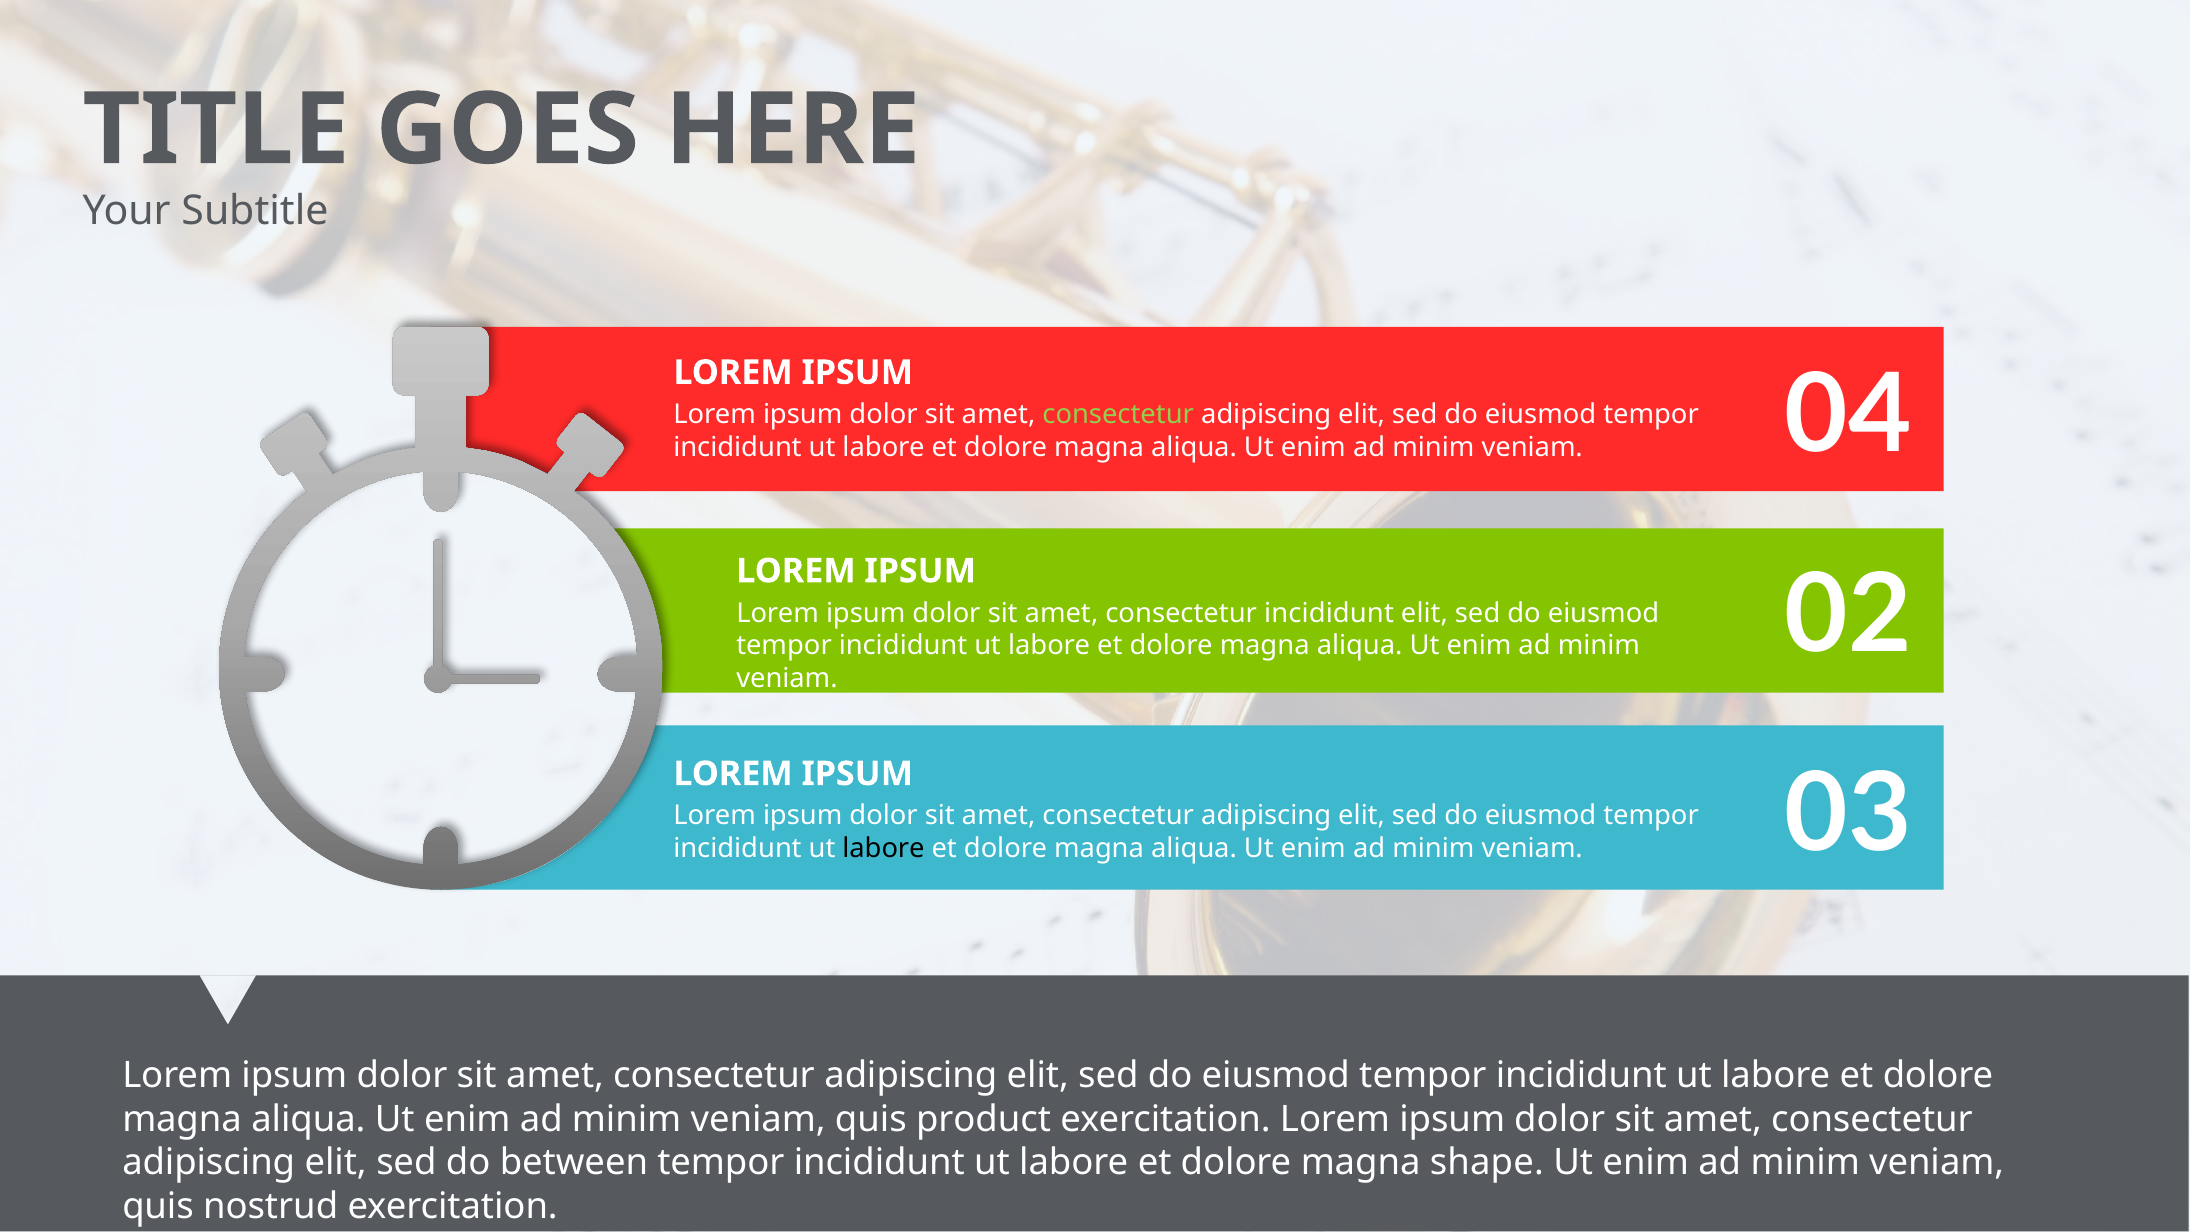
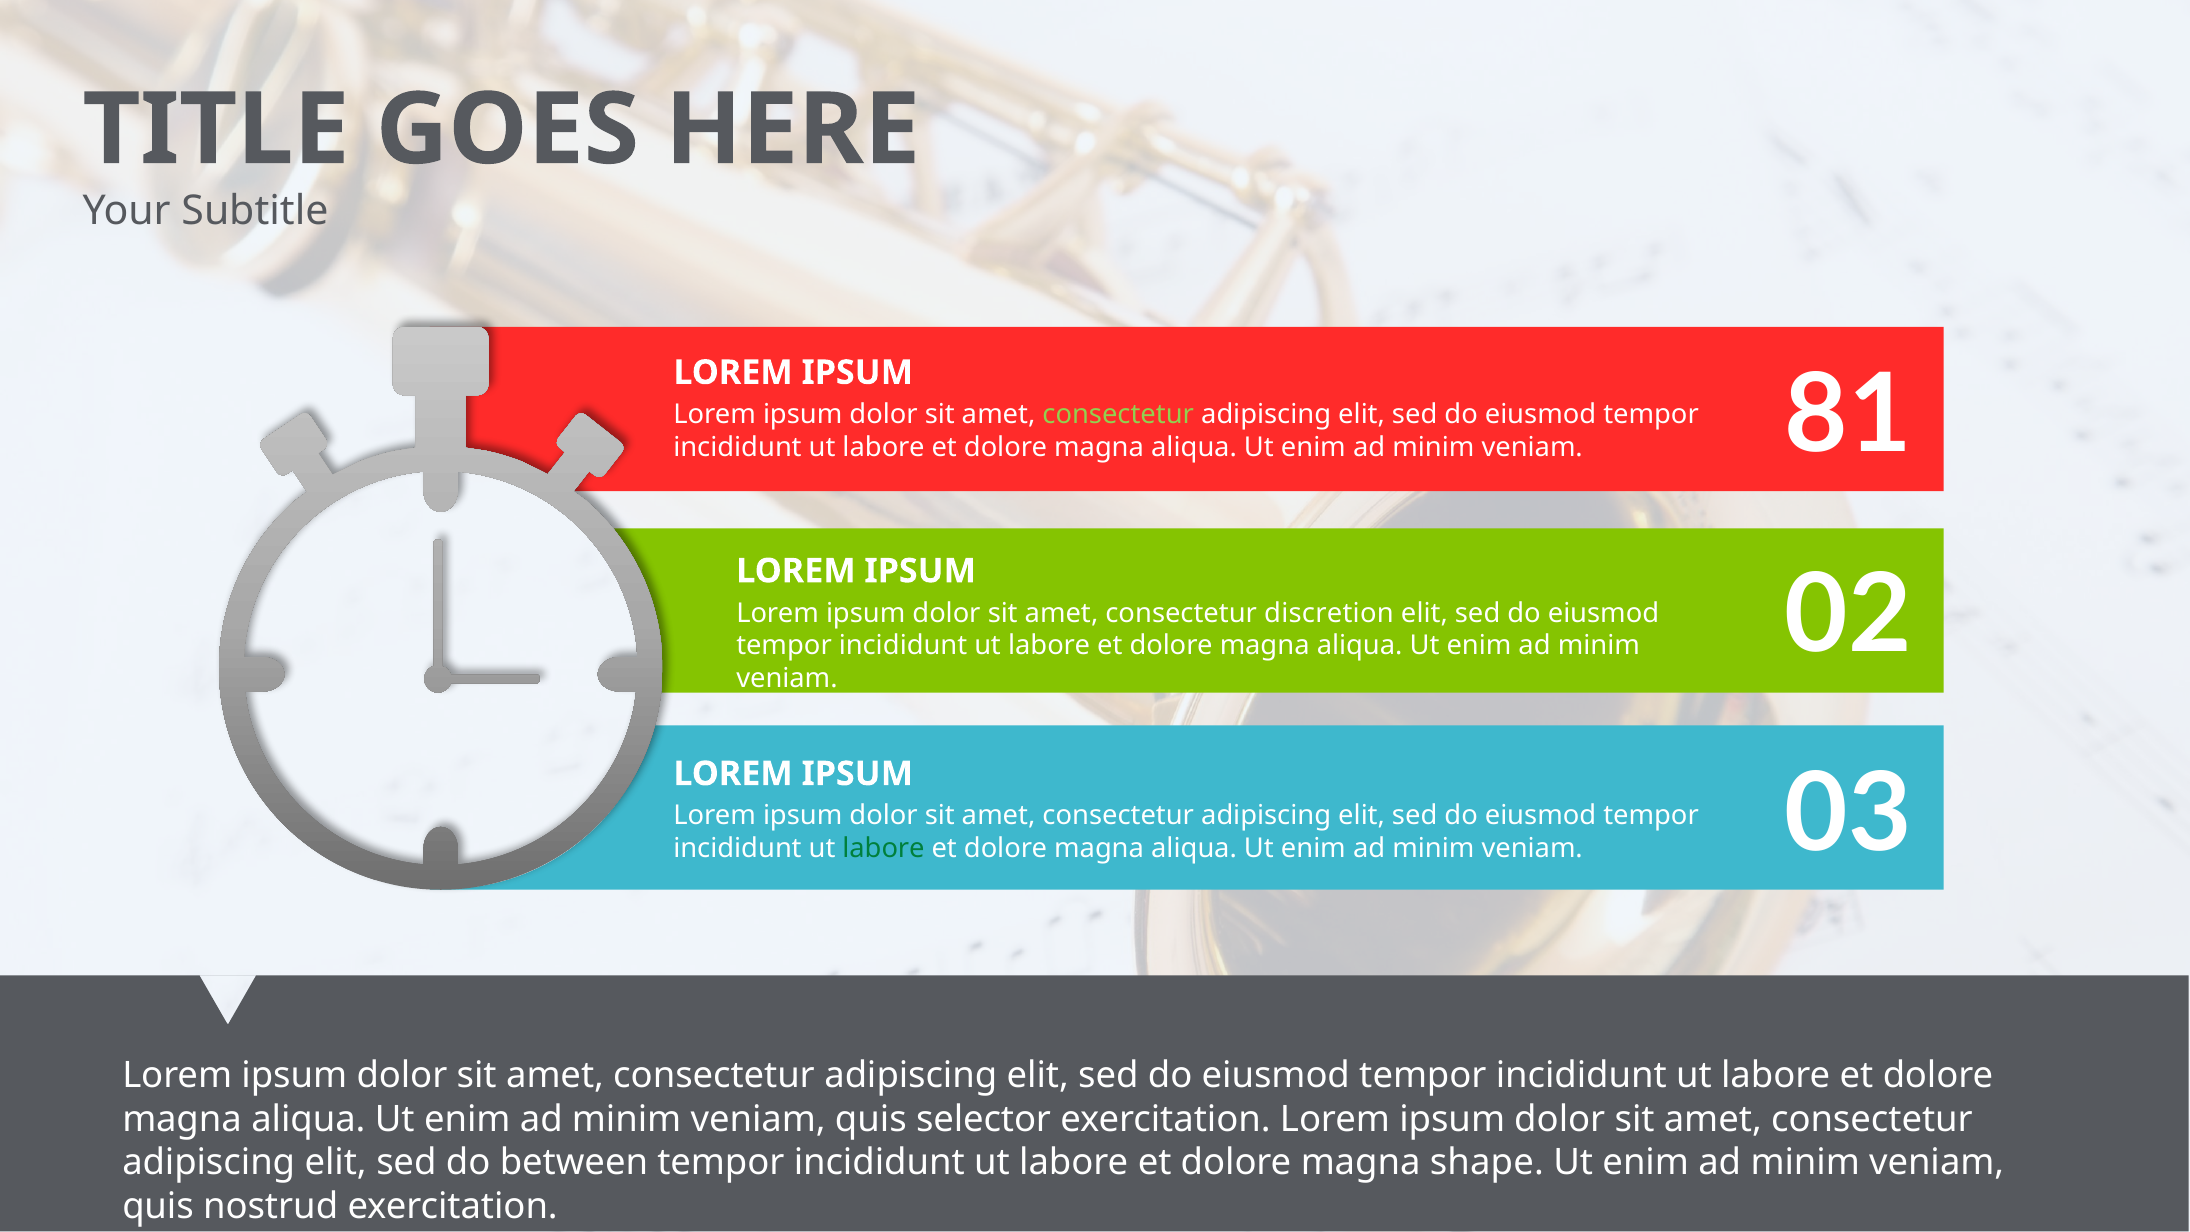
04: 04 -> 81
consectetur incididunt: incididunt -> discretion
labore at (884, 849) colour: black -> green
product: product -> selector
